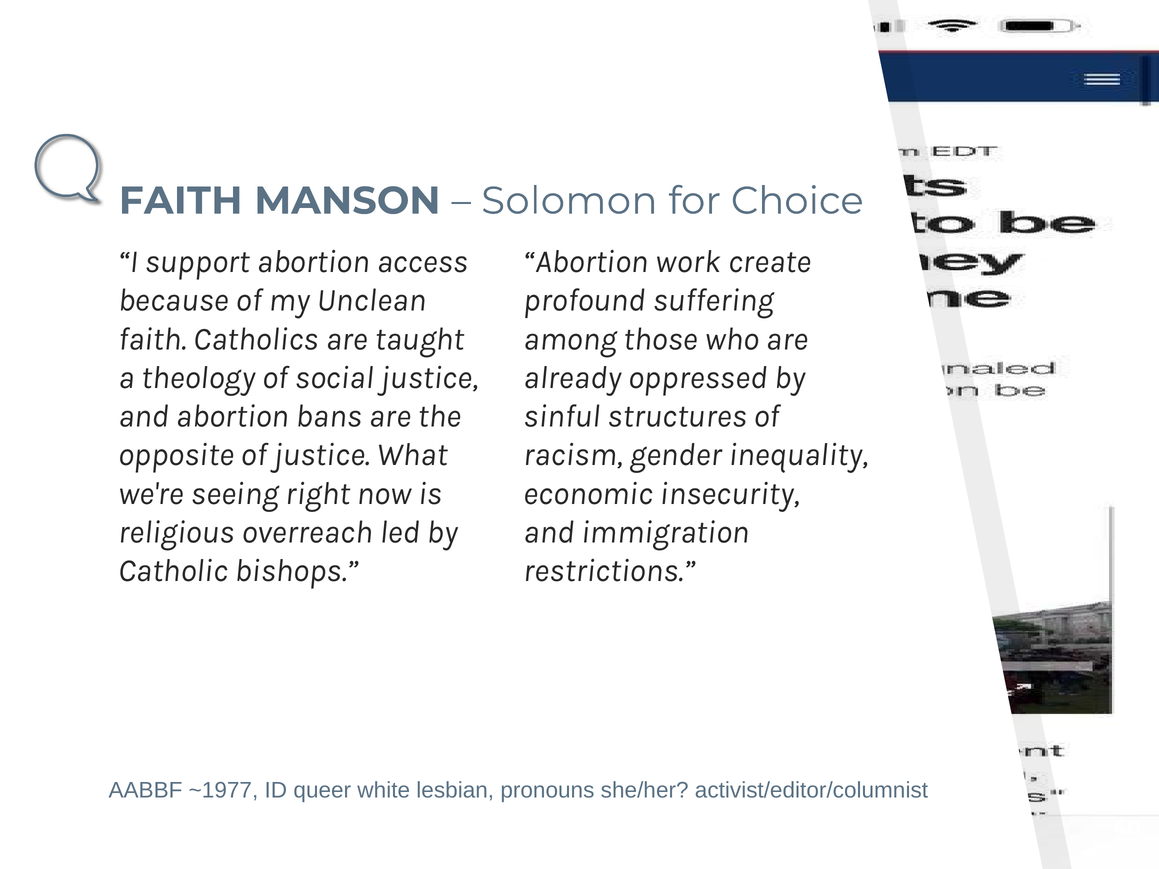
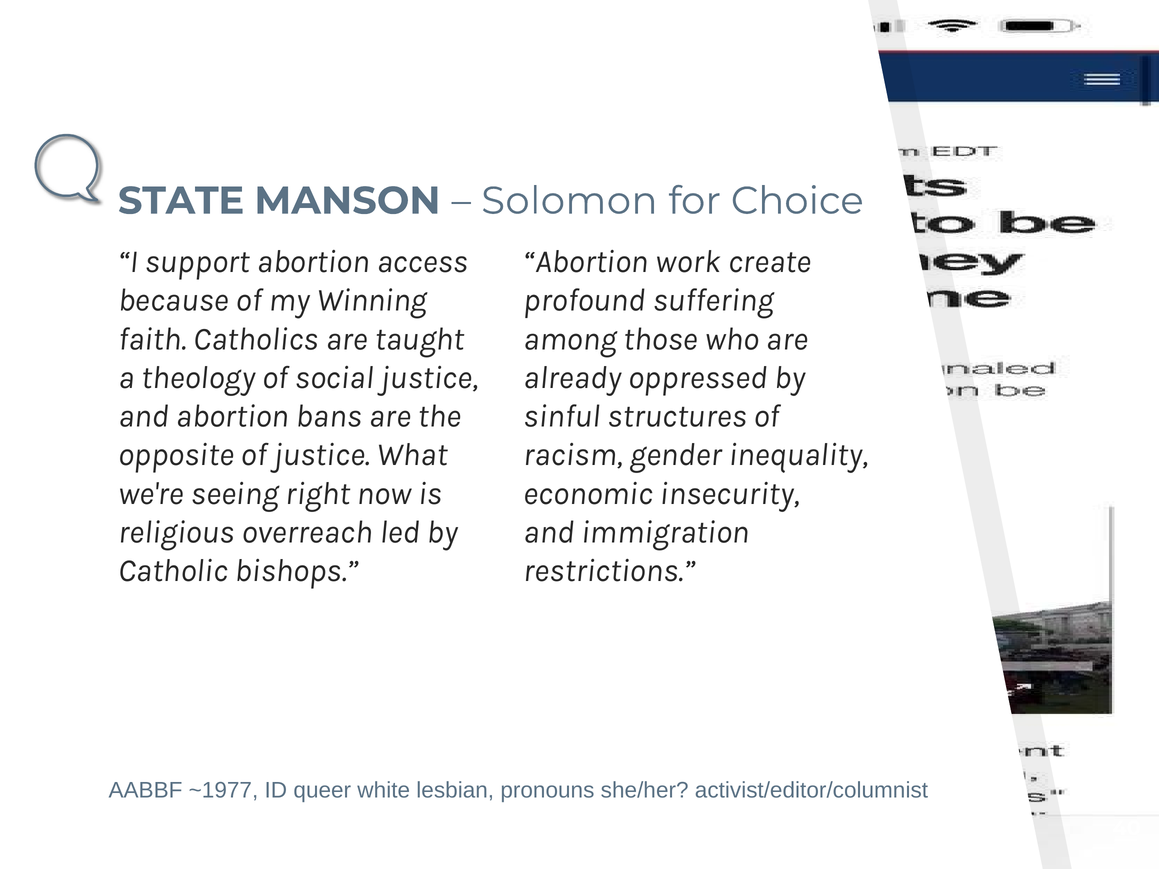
FAITH at (181, 201): FAITH -> STATE
Unclean: Unclean -> Winning
